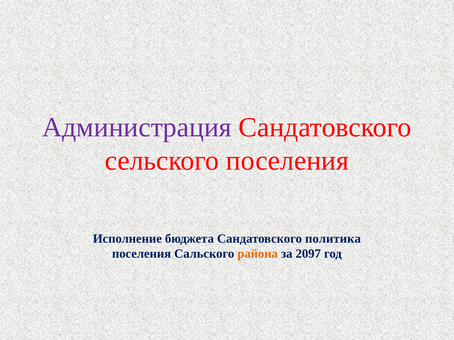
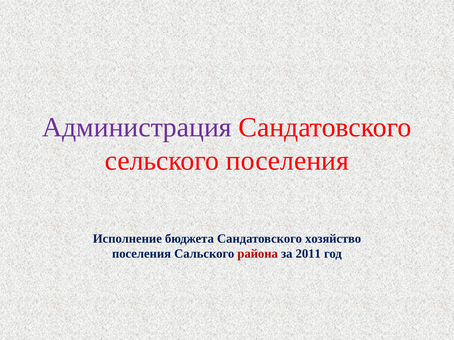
политика: политика -> хозяйство
района colour: orange -> red
2097: 2097 -> 2011
